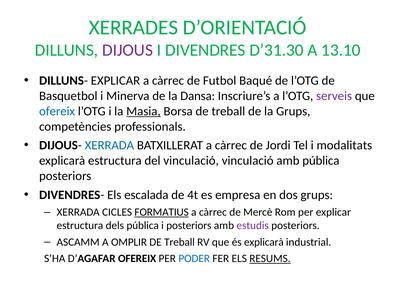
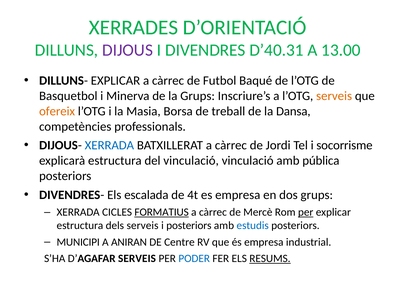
D’31.30: D’31.30 -> D’40.31
13.10: 13.10 -> 13.00
la Dansa: Dansa -> Grups
serveis at (334, 96) colour: purple -> orange
ofereix at (57, 111) colour: blue -> orange
Masia underline: present -> none
la Grups: Grups -> Dansa
modalitats: modalitats -> socorrisme
per at (306, 213) underline: none -> present
dels pública: pública -> serveis
estudis colour: purple -> blue
ASCAMM: ASCAMM -> MUNICIPI
OMPLIR: OMPLIR -> ANIRAN
Treball at (179, 243): Treball -> Centre
és explicarà: explicarà -> empresa
D’AGAFAR OFEREIX: OFEREIX -> SERVEIS
